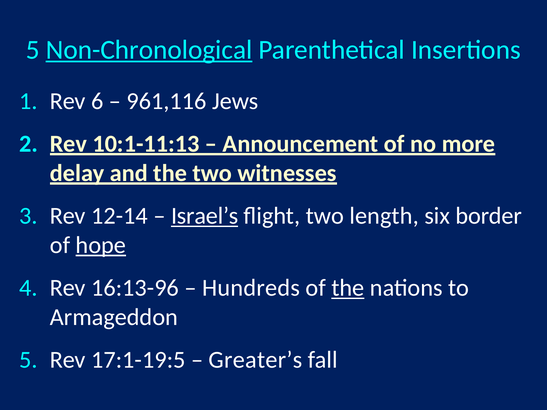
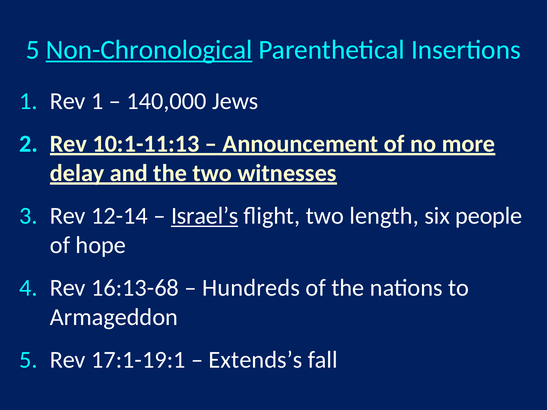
Rev 6: 6 -> 1
961,116: 961,116 -> 140,000
border: border -> people
hope underline: present -> none
16:13-96: 16:13-96 -> 16:13-68
the at (348, 288) underline: present -> none
17:1-19:5: 17:1-19:5 -> 17:1-19:1
Greater’s: Greater’s -> Extends’s
